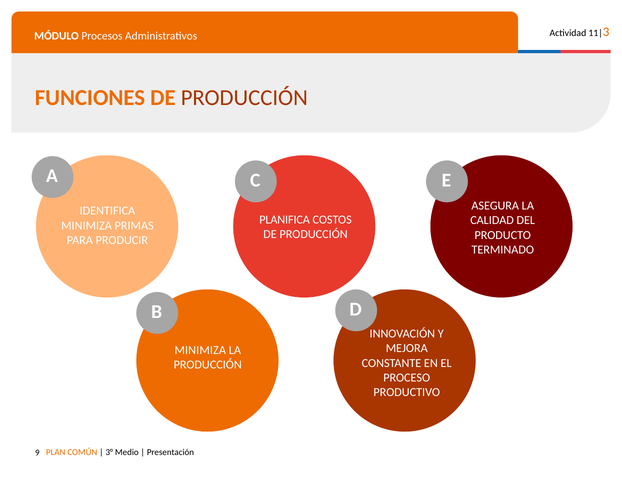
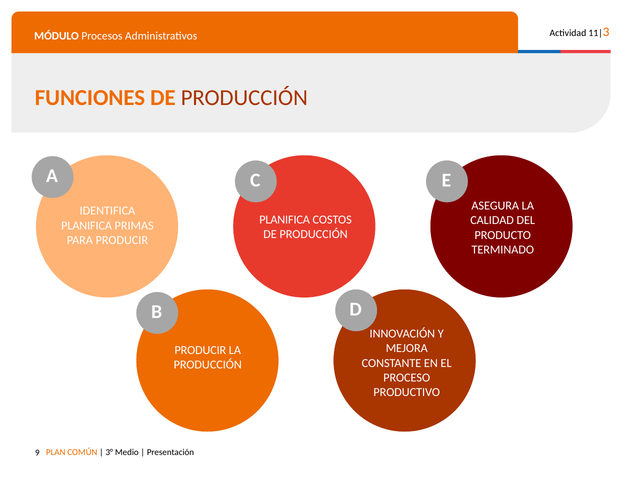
MINIMIZA at (87, 225): MINIMIZA -> PLANIFICA
MINIMIZA at (200, 350): MINIMIZA -> PRODUCIR
